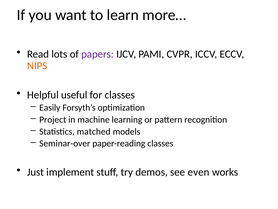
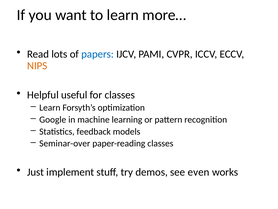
papers colour: purple -> blue
Easily at (50, 107): Easily -> Learn
Project: Project -> Google
matched: matched -> feedback
